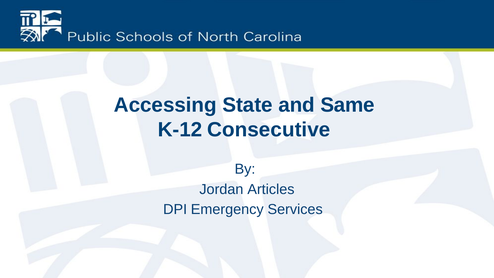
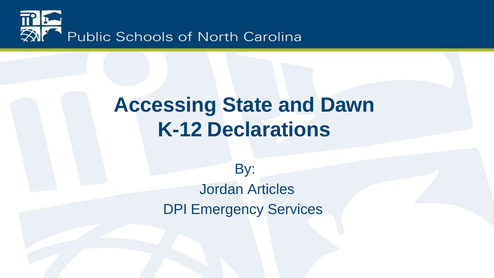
Same: Same -> Dawn
Consecutive: Consecutive -> Declarations
